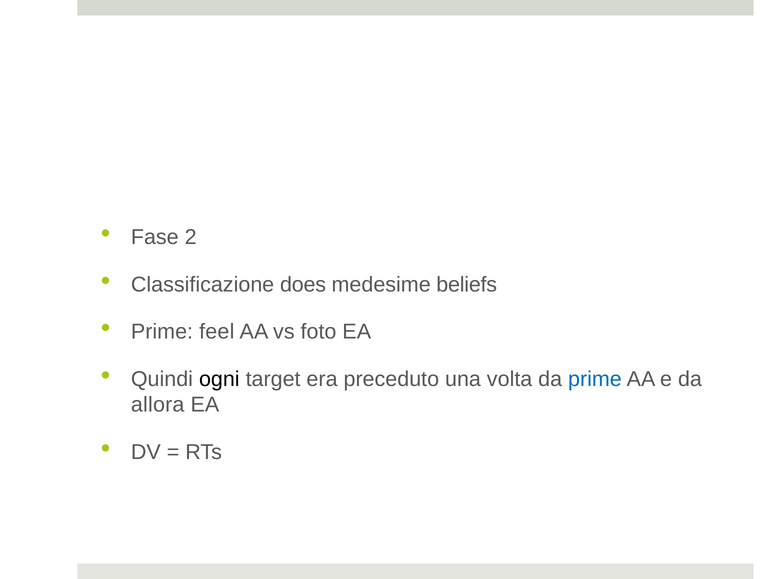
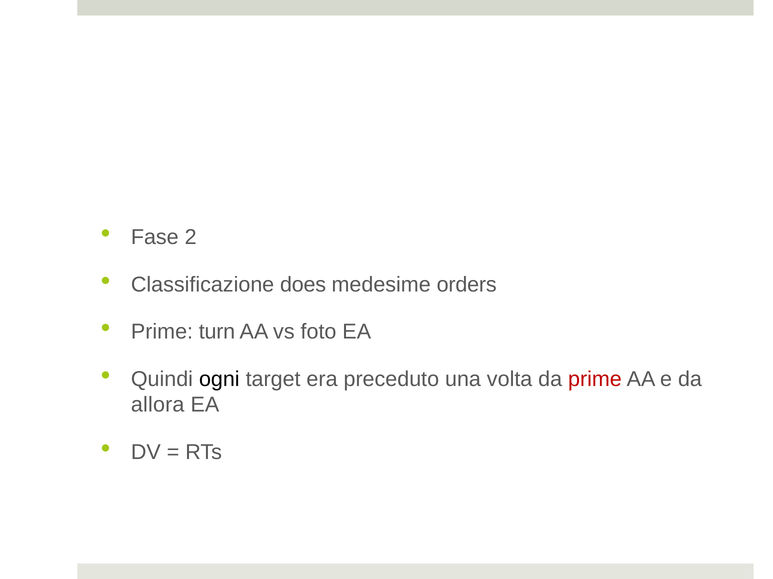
beliefs: beliefs -> orders
feel: feel -> turn
prime at (595, 379) colour: blue -> red
